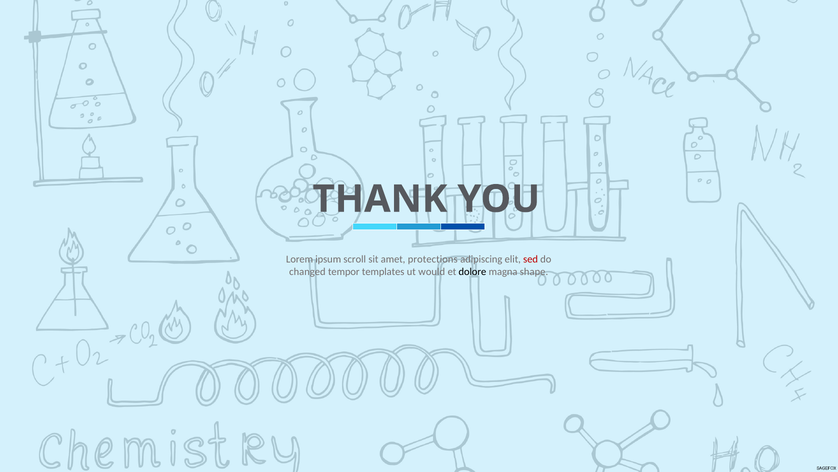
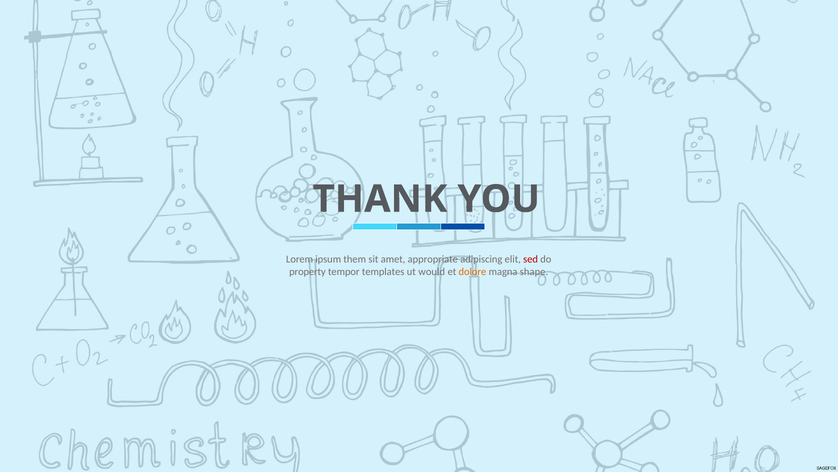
scroll: scroll -> them
protections: protections -> appropriate
changed: changed -> property
dolore colour: black -> orange
